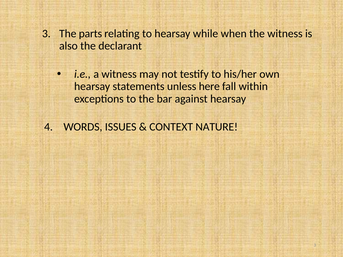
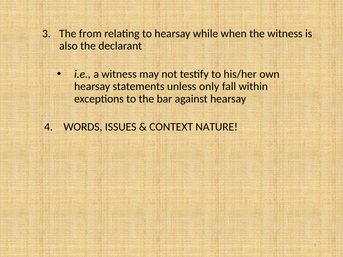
parts: parts -> from
here: here -> only
